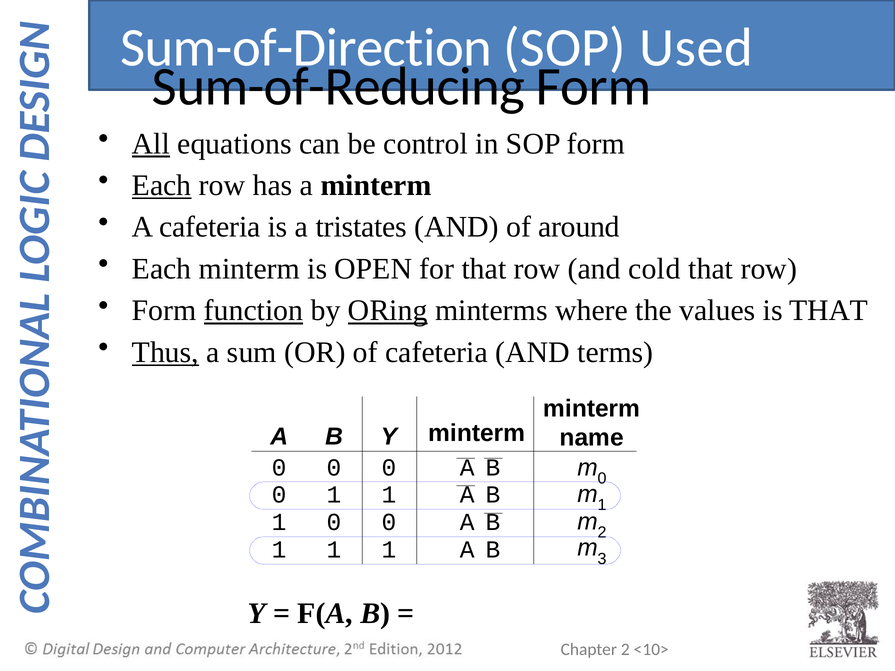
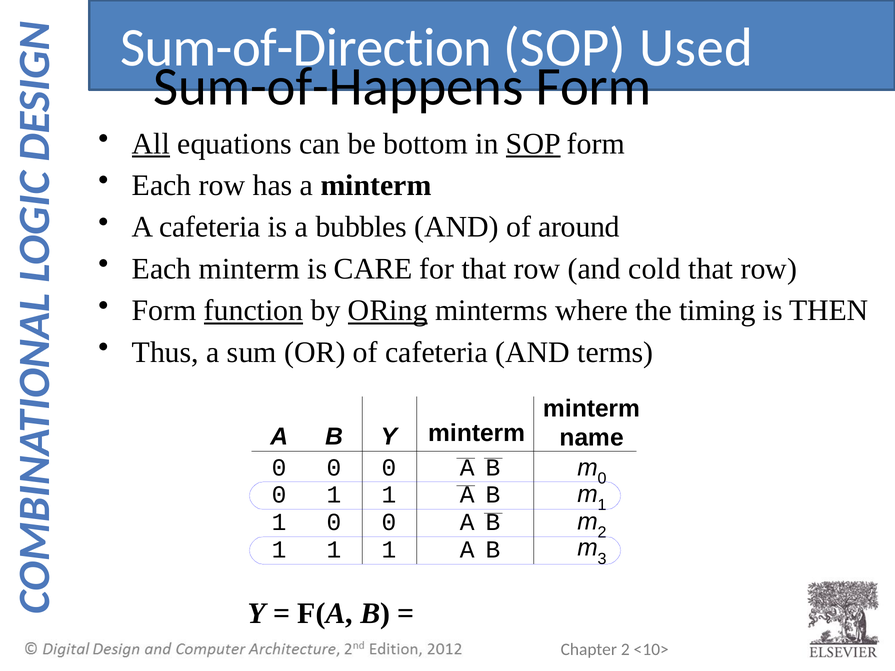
Sum-of-Reducing: Sum-of-Reducing -> Sum-of-Happens
control: control -> bottom
SOP at (533, 144) underline: none -> present
Each at (162, 185) underline: present -> none
tristates: tristates -> bubbles
OPEN: OPEN -> CARE
values: values -> timing
is THAT: THAT -> THEN
Thus underline: present -> none
